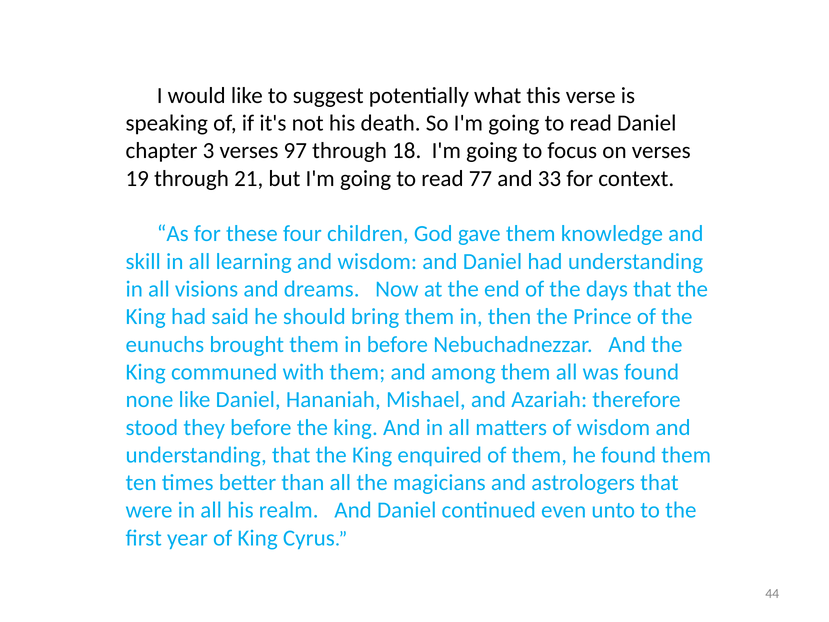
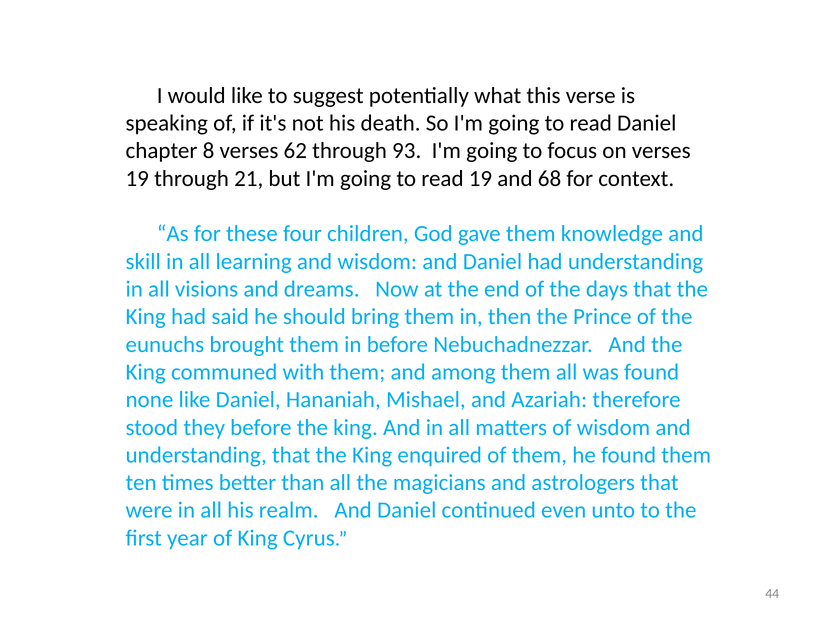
3: 3 -> 8
97: 97 -> 62
18: 18 -> 93
read 77: 77 -> 19
33: 33 -> 68
